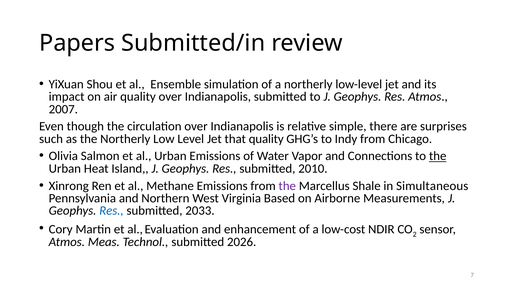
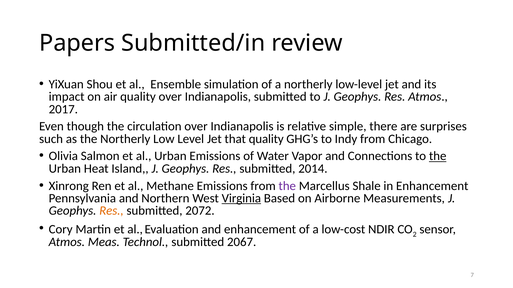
2007: 2007 -> 2017
2010: 2010 -> 2014
in Simultaneous: Simultaneous -> Enhancement
Virginia underline: none -> present
Res at (111, 211) colour: blue -> orange
2033: 2033 -> 2072
2026: 2026 -> 2067
